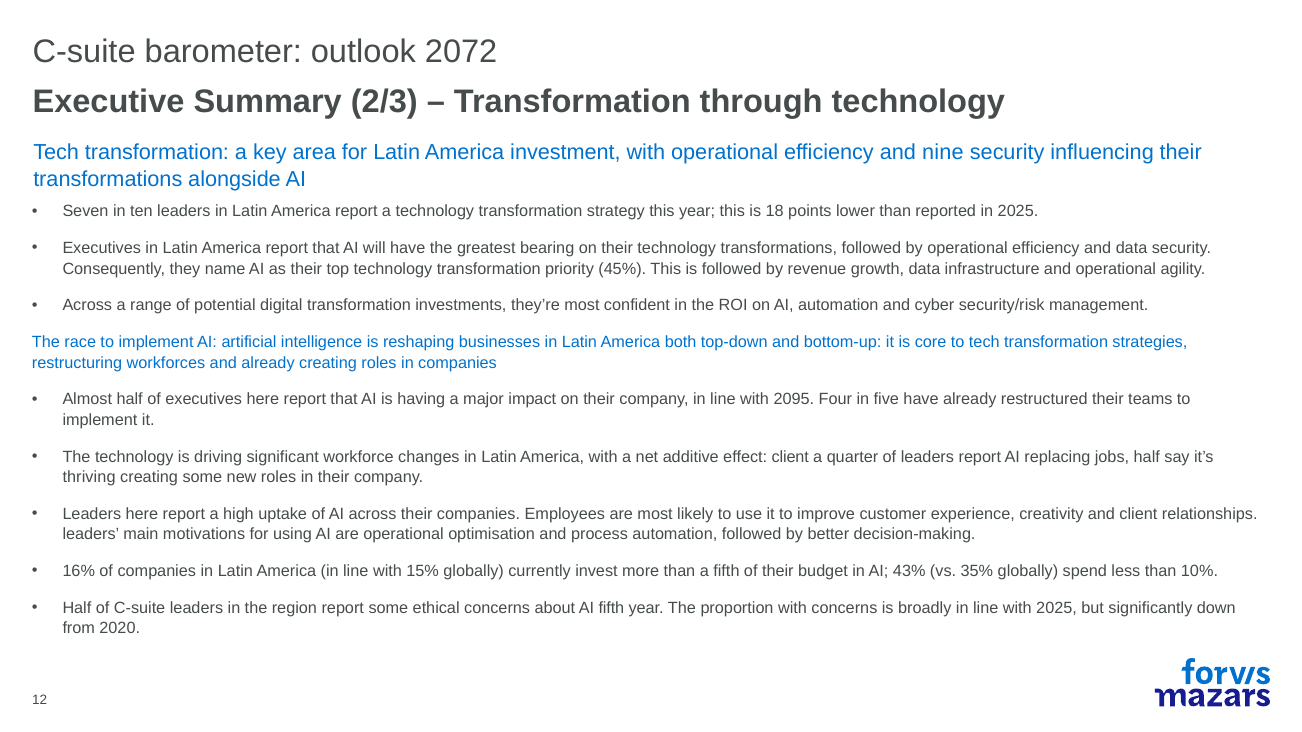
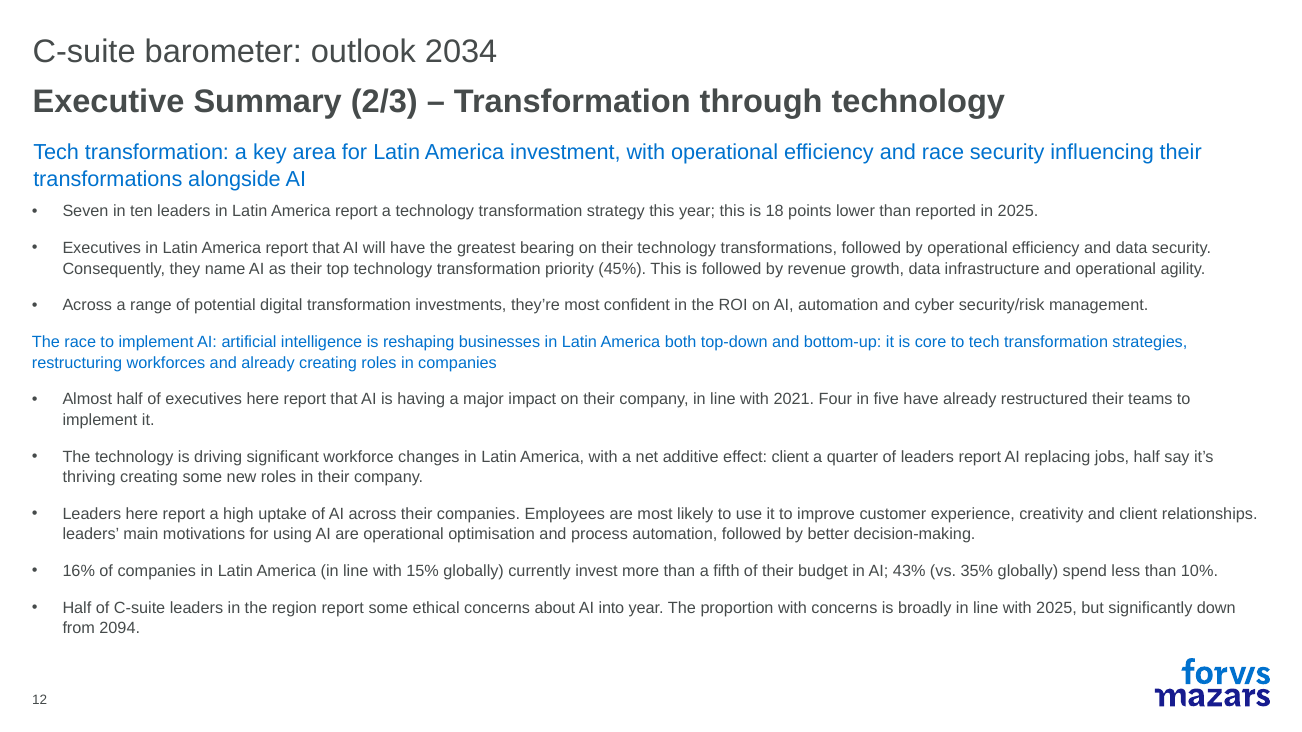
2072: 2072 -> 2034
and nine: nine -> race
2095: 2095 -> 2021
AI fifth: fifth -> into
2020: 2020 -> 2094
